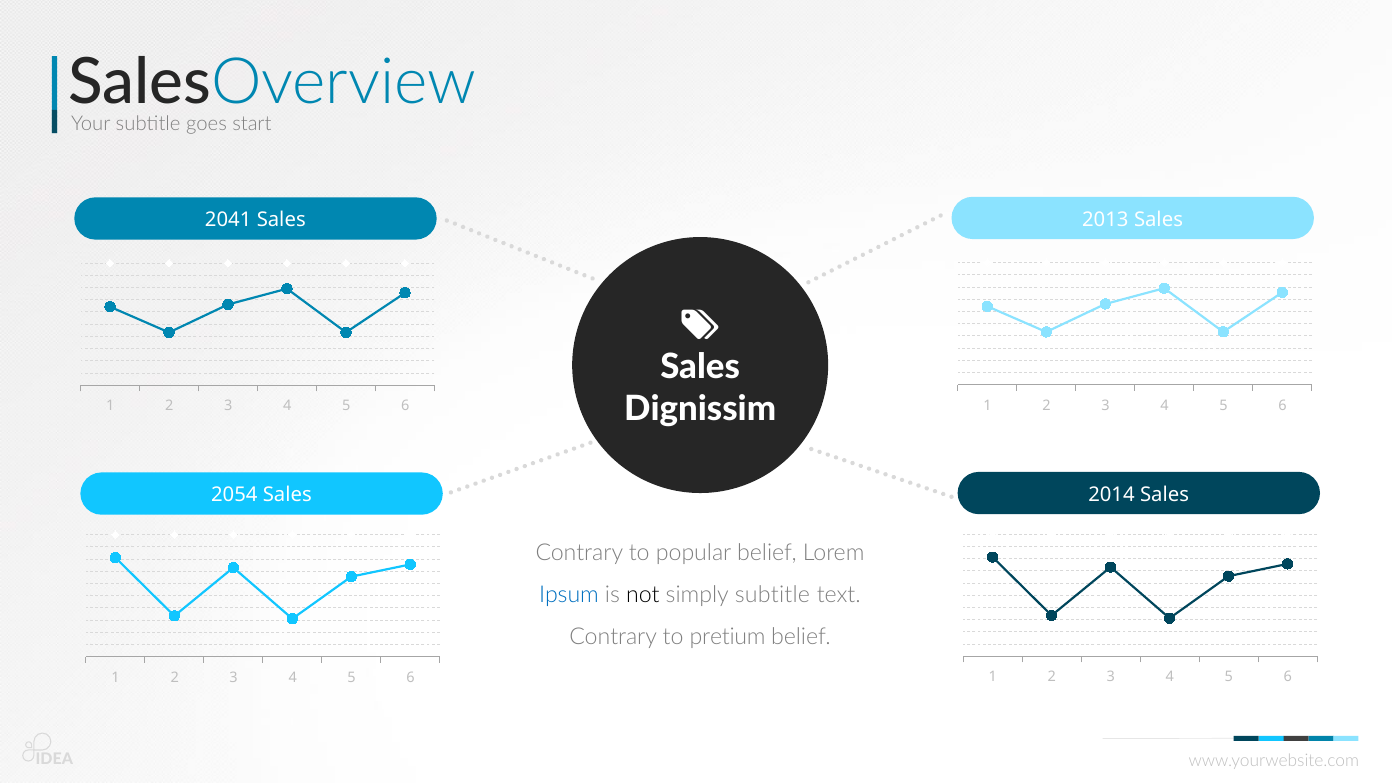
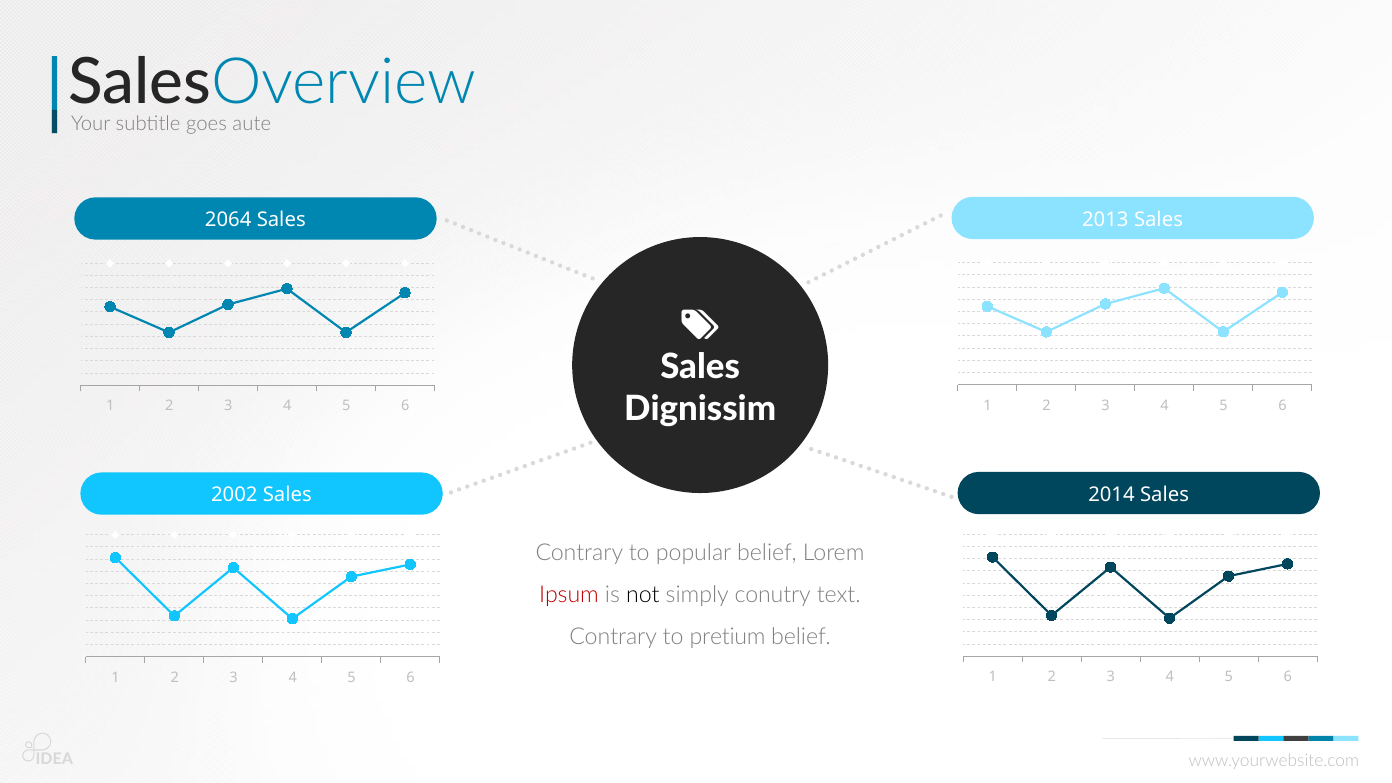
start: start -> aute
2041: 2041 -> 2064
2054: 2054 -> 2002
Ipsum colour: blue -> red
simply subtitle: subtitle -> conutry
